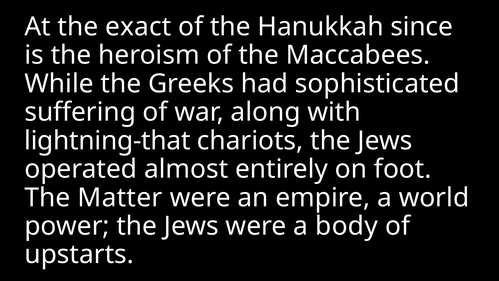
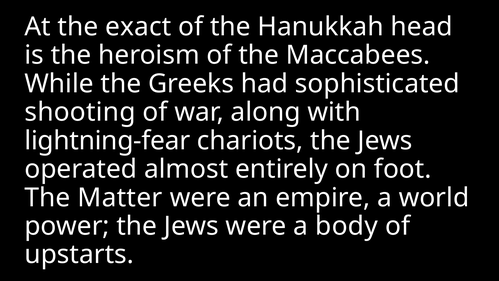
since: since -> head
suffering: suffering -> shooting
lightning-that: lightning-that -> lightning-fear
